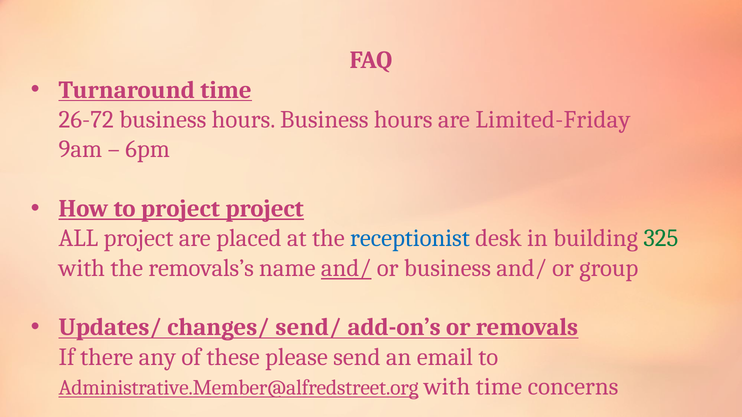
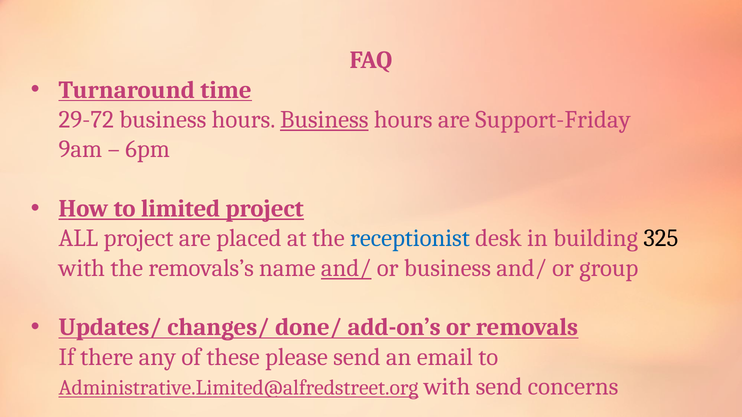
26-72: 26-72 -> 29-72
Business at (324, 120) underline: none -> present
Limited-Friday: Limited-Friday -> Support-Friday
to project: project -> limited
325 colour: green -> black
send/: send/ -> done/
Administrative.Member@alfredstreet.org: Administrative.Member@alfredstreet.org -> Administrative.Limited@alfredstreet.org
with time: time -> send
